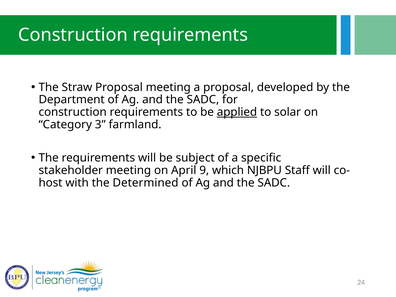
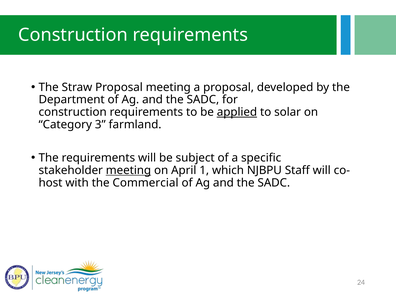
meeting at (128, 170) underline: none -> present
9: 9 -> 1
Determined: Determined -> Commercial
